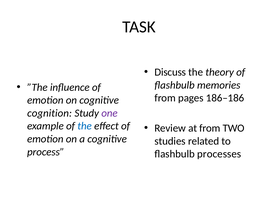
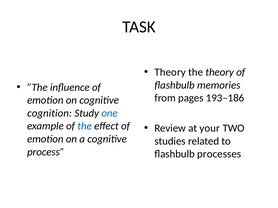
Discuss at (170, 72): Discuss -> Theory
186–186: 186–186 -> 193–186
one colour: purple -> blue
at from: from -> your
